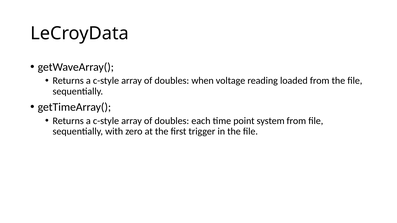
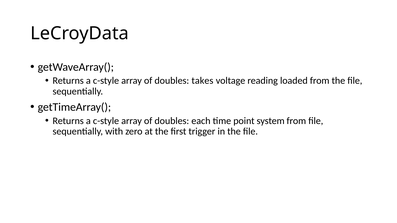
when: when -> takes
